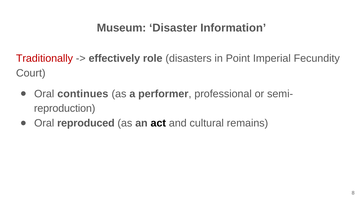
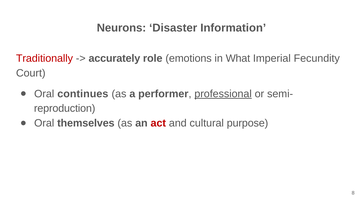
Museum: Museum -> Neurons
effectively: effectively -> accurately
disasters: disasters -> emotions
Point: Point -> What
professional underline: none -> present
reproduced: reproduced -> themselves
act colour: black -> red
remains: remains -> purpose
